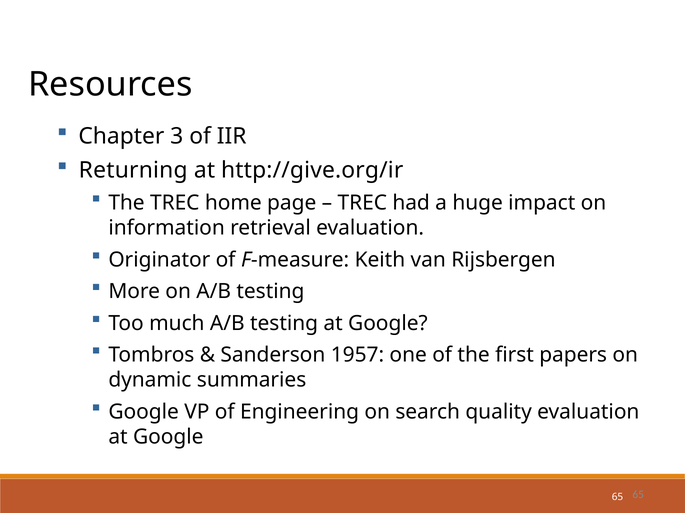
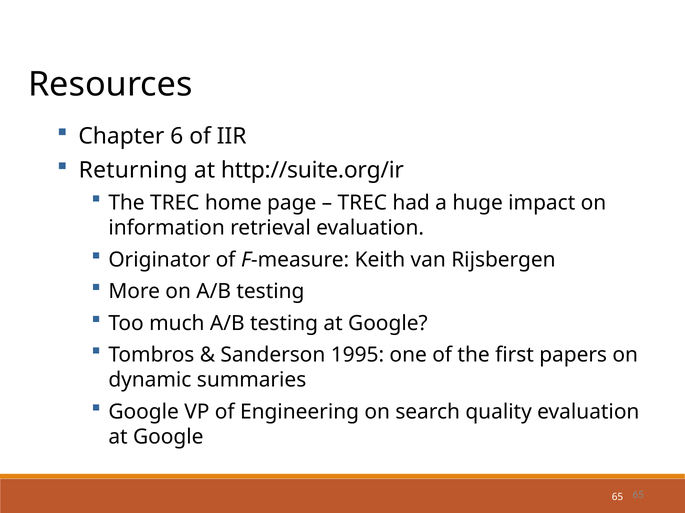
3: 3 -> 6
http://give.org/ir: http://give.org/ir -> http://suite.org/ir
1957: 1957 -> 1995
